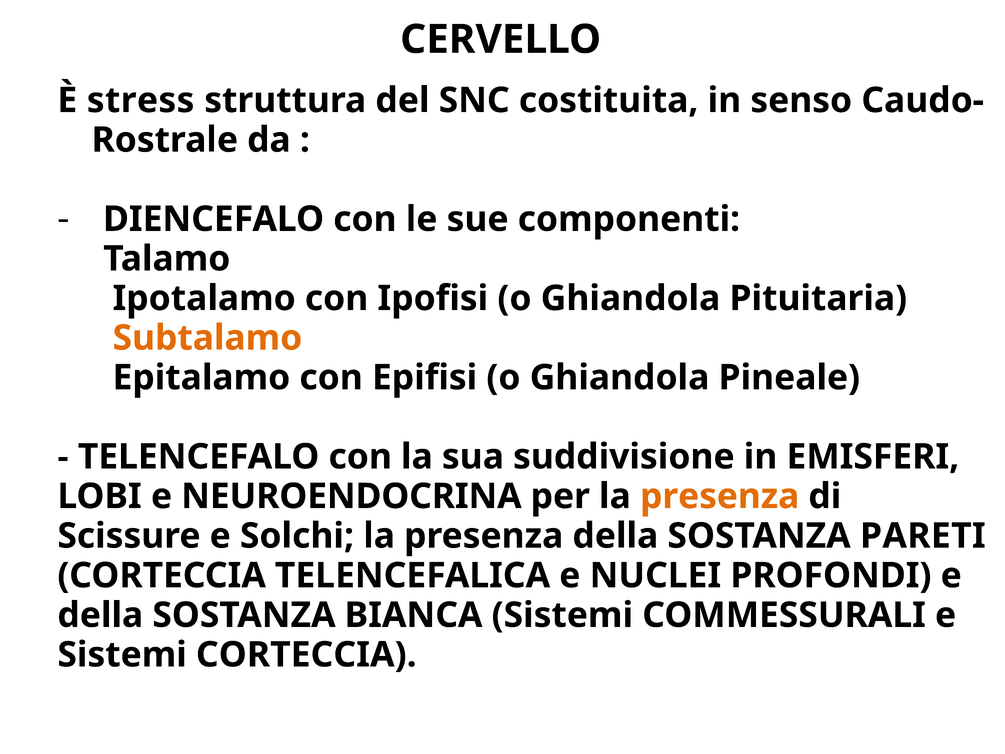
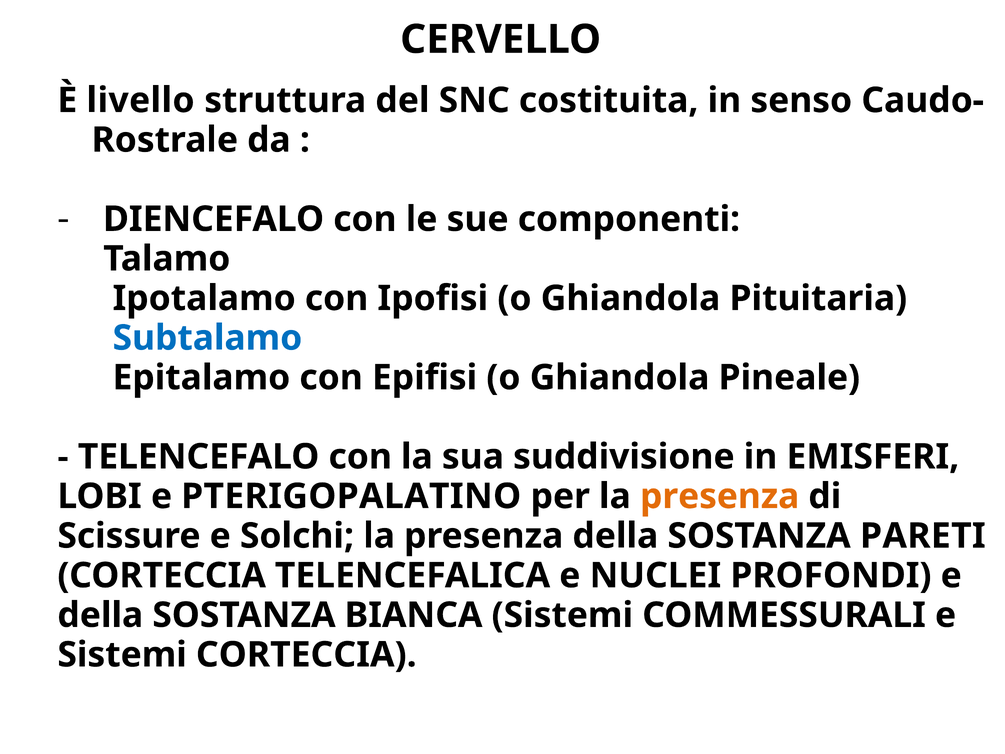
stress: stress -> livello
Subtalamo colour: orange -> blue
NEUROENDOCRINA: NEUROENDOCRINA -> PTERIGOPALATINO
